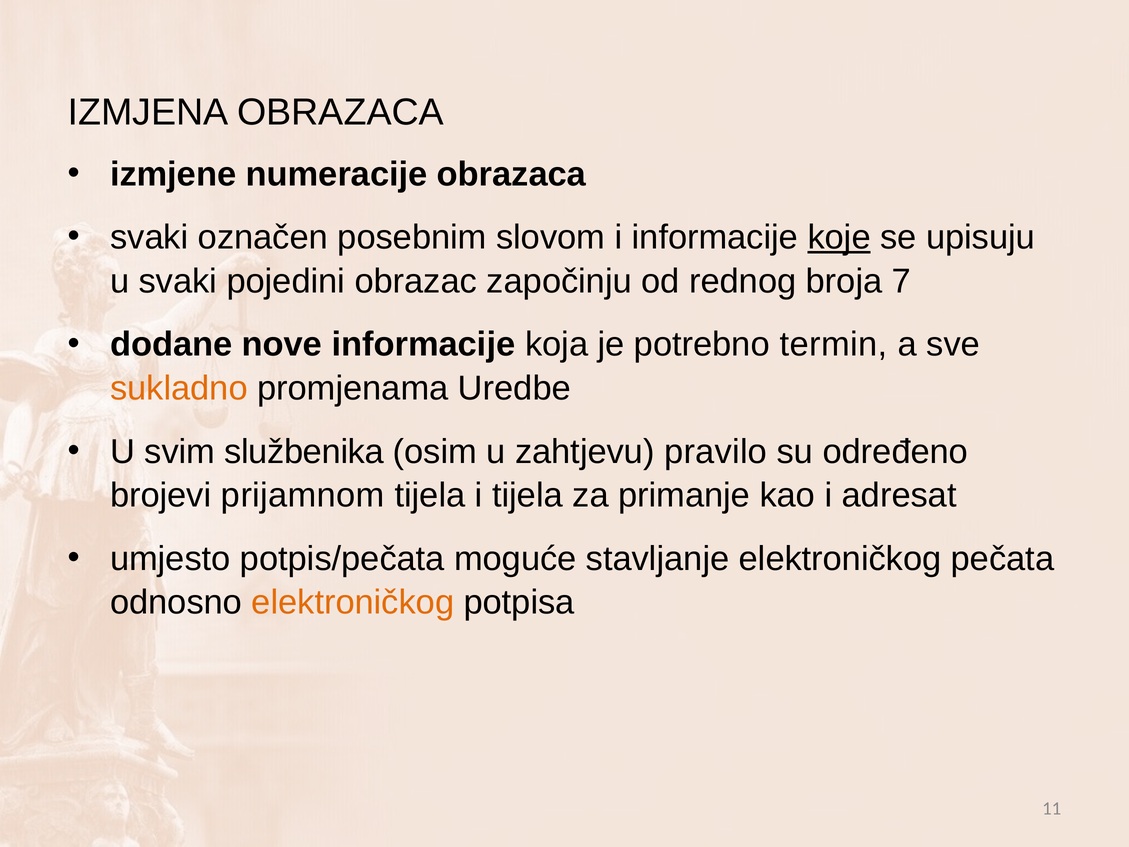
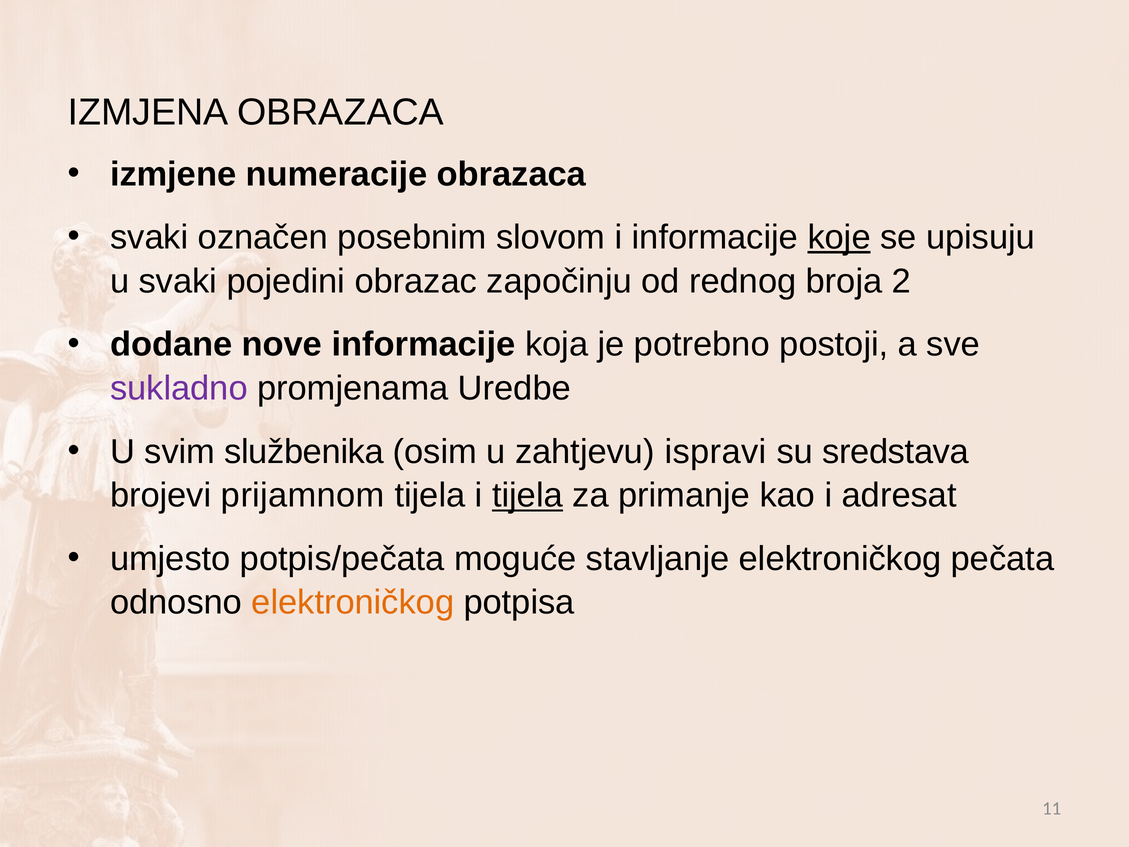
7: 7 -> 2
termin: termin -> postoji
sukladno colour: orange -> purple
pravilo: pravilo -> ispravi
određeno: određeno -> sredstava
tijela at (528, 495) underline: none -> present
